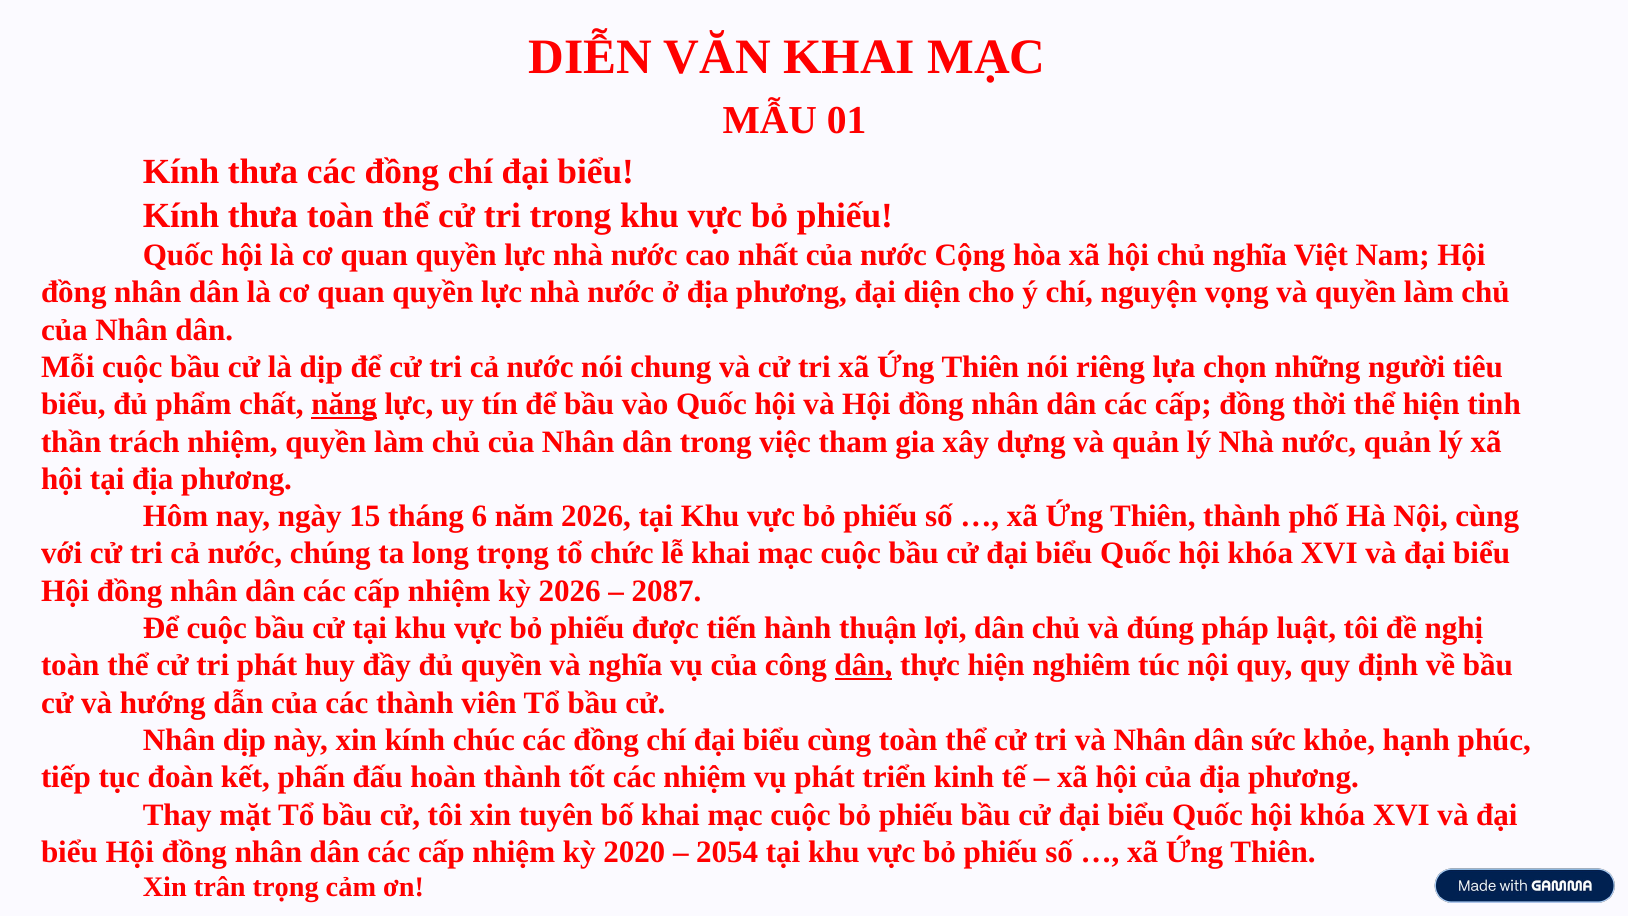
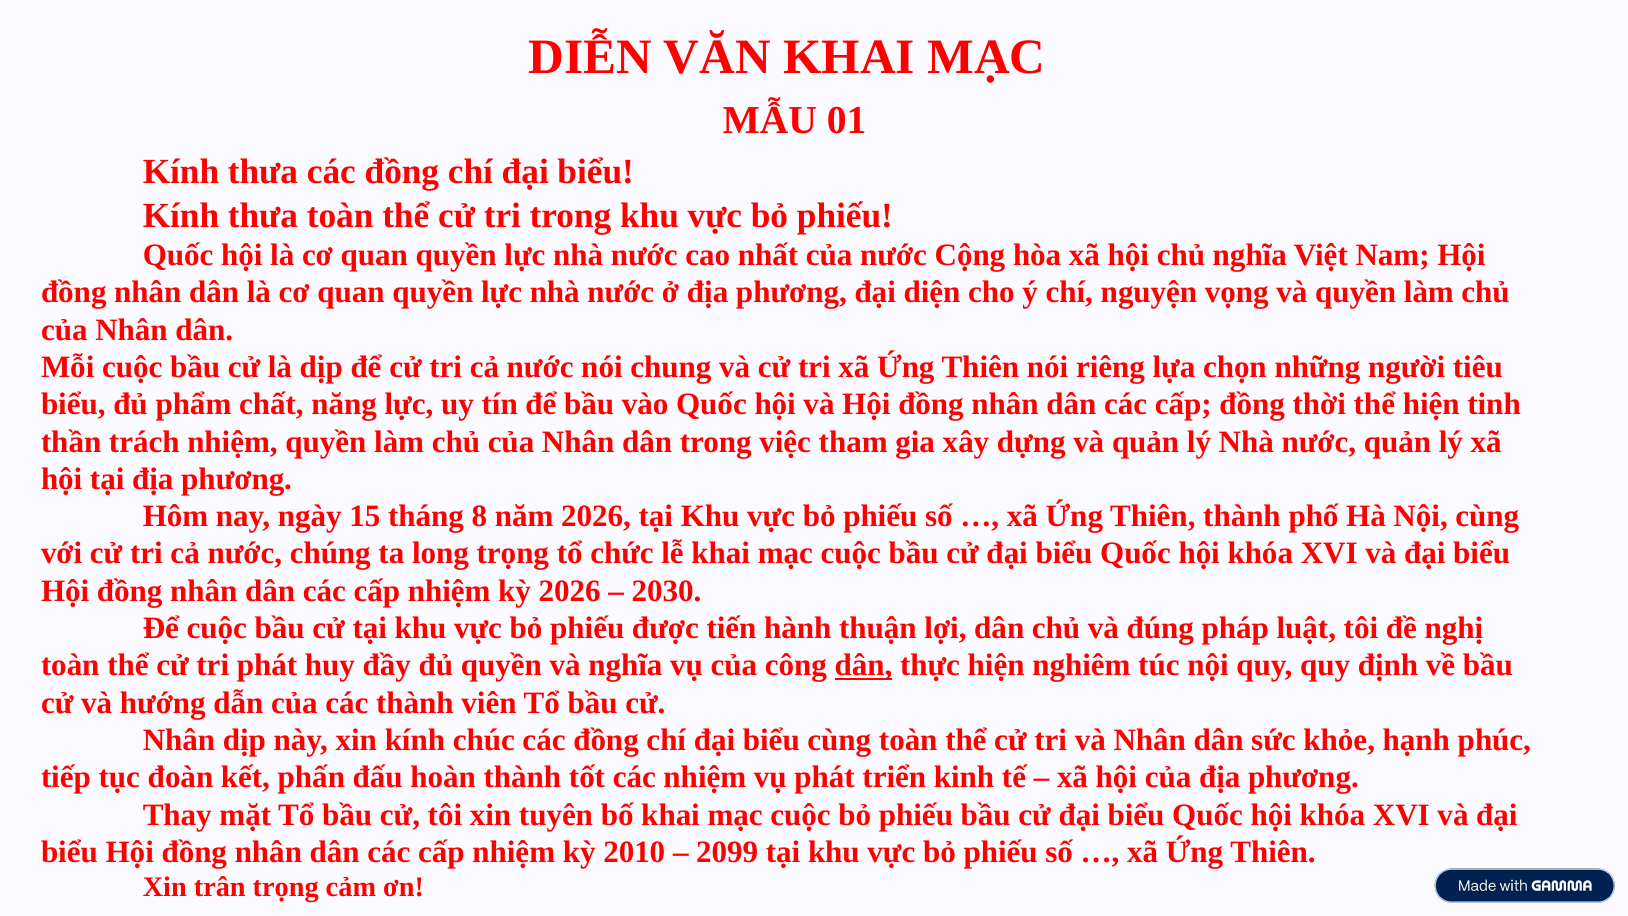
năng underline: present -> none
6: 6 -> 8
2087: 2087 -> 2030
2020: 2020 -> 2010
2054: 2054 -> 2099
